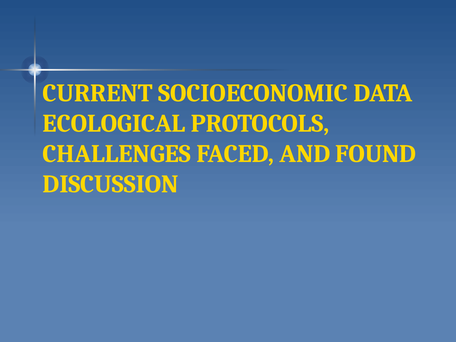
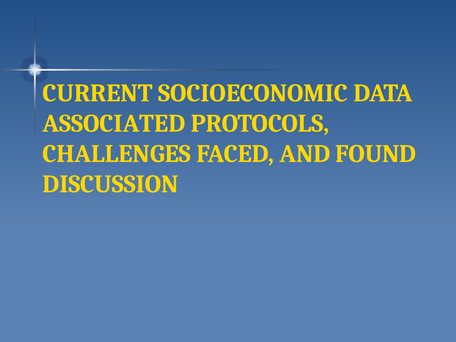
ECOLOGICAL: ECOLOGICAL -> ASSOCIATED
